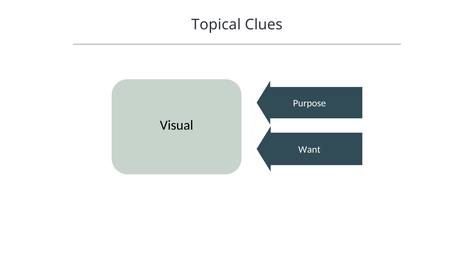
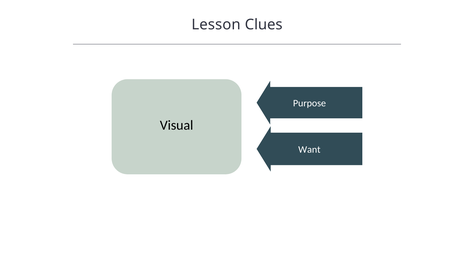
Topical: Topical -> Lesson
